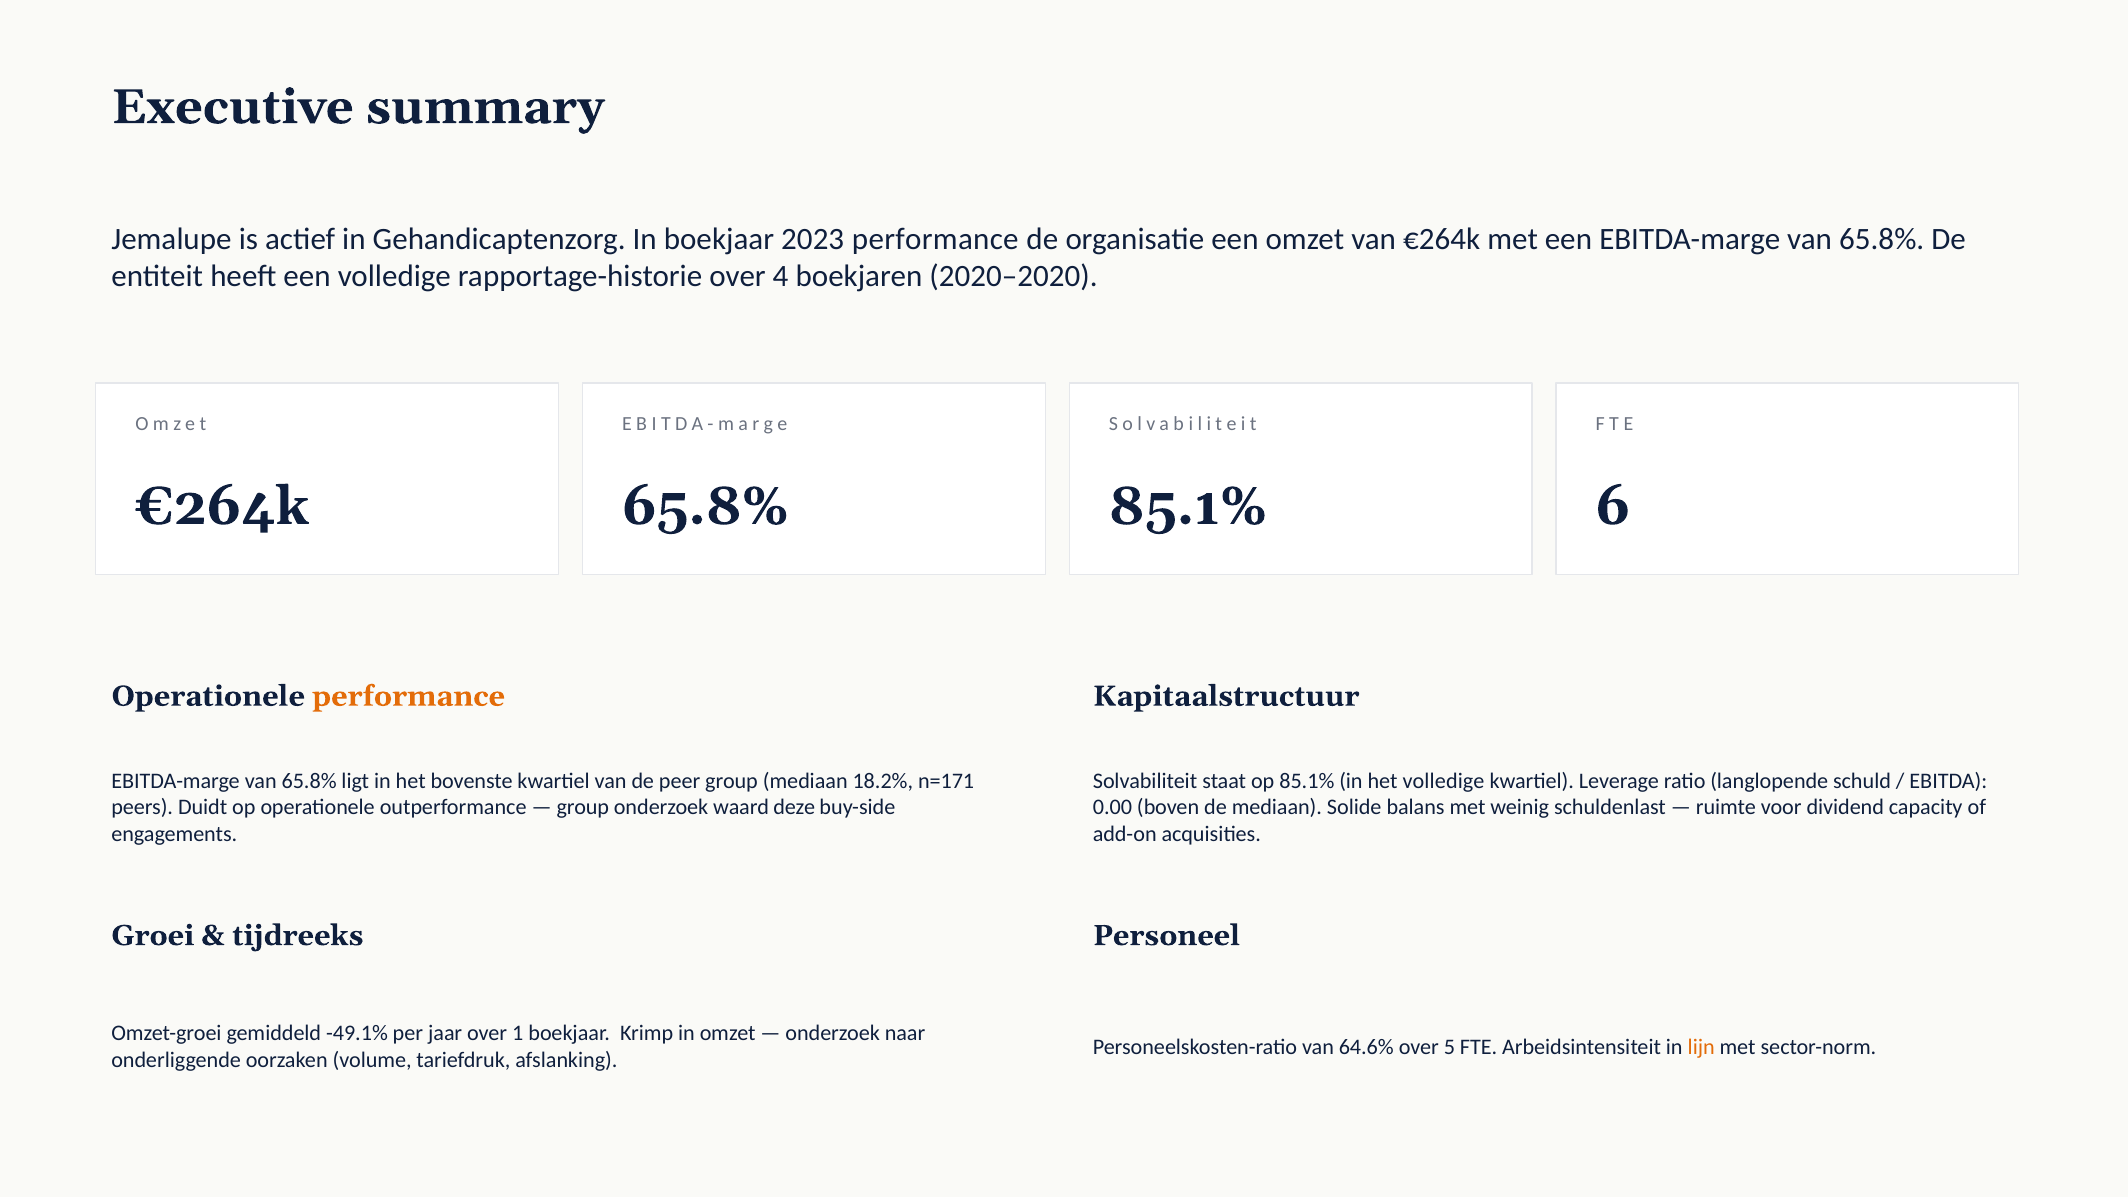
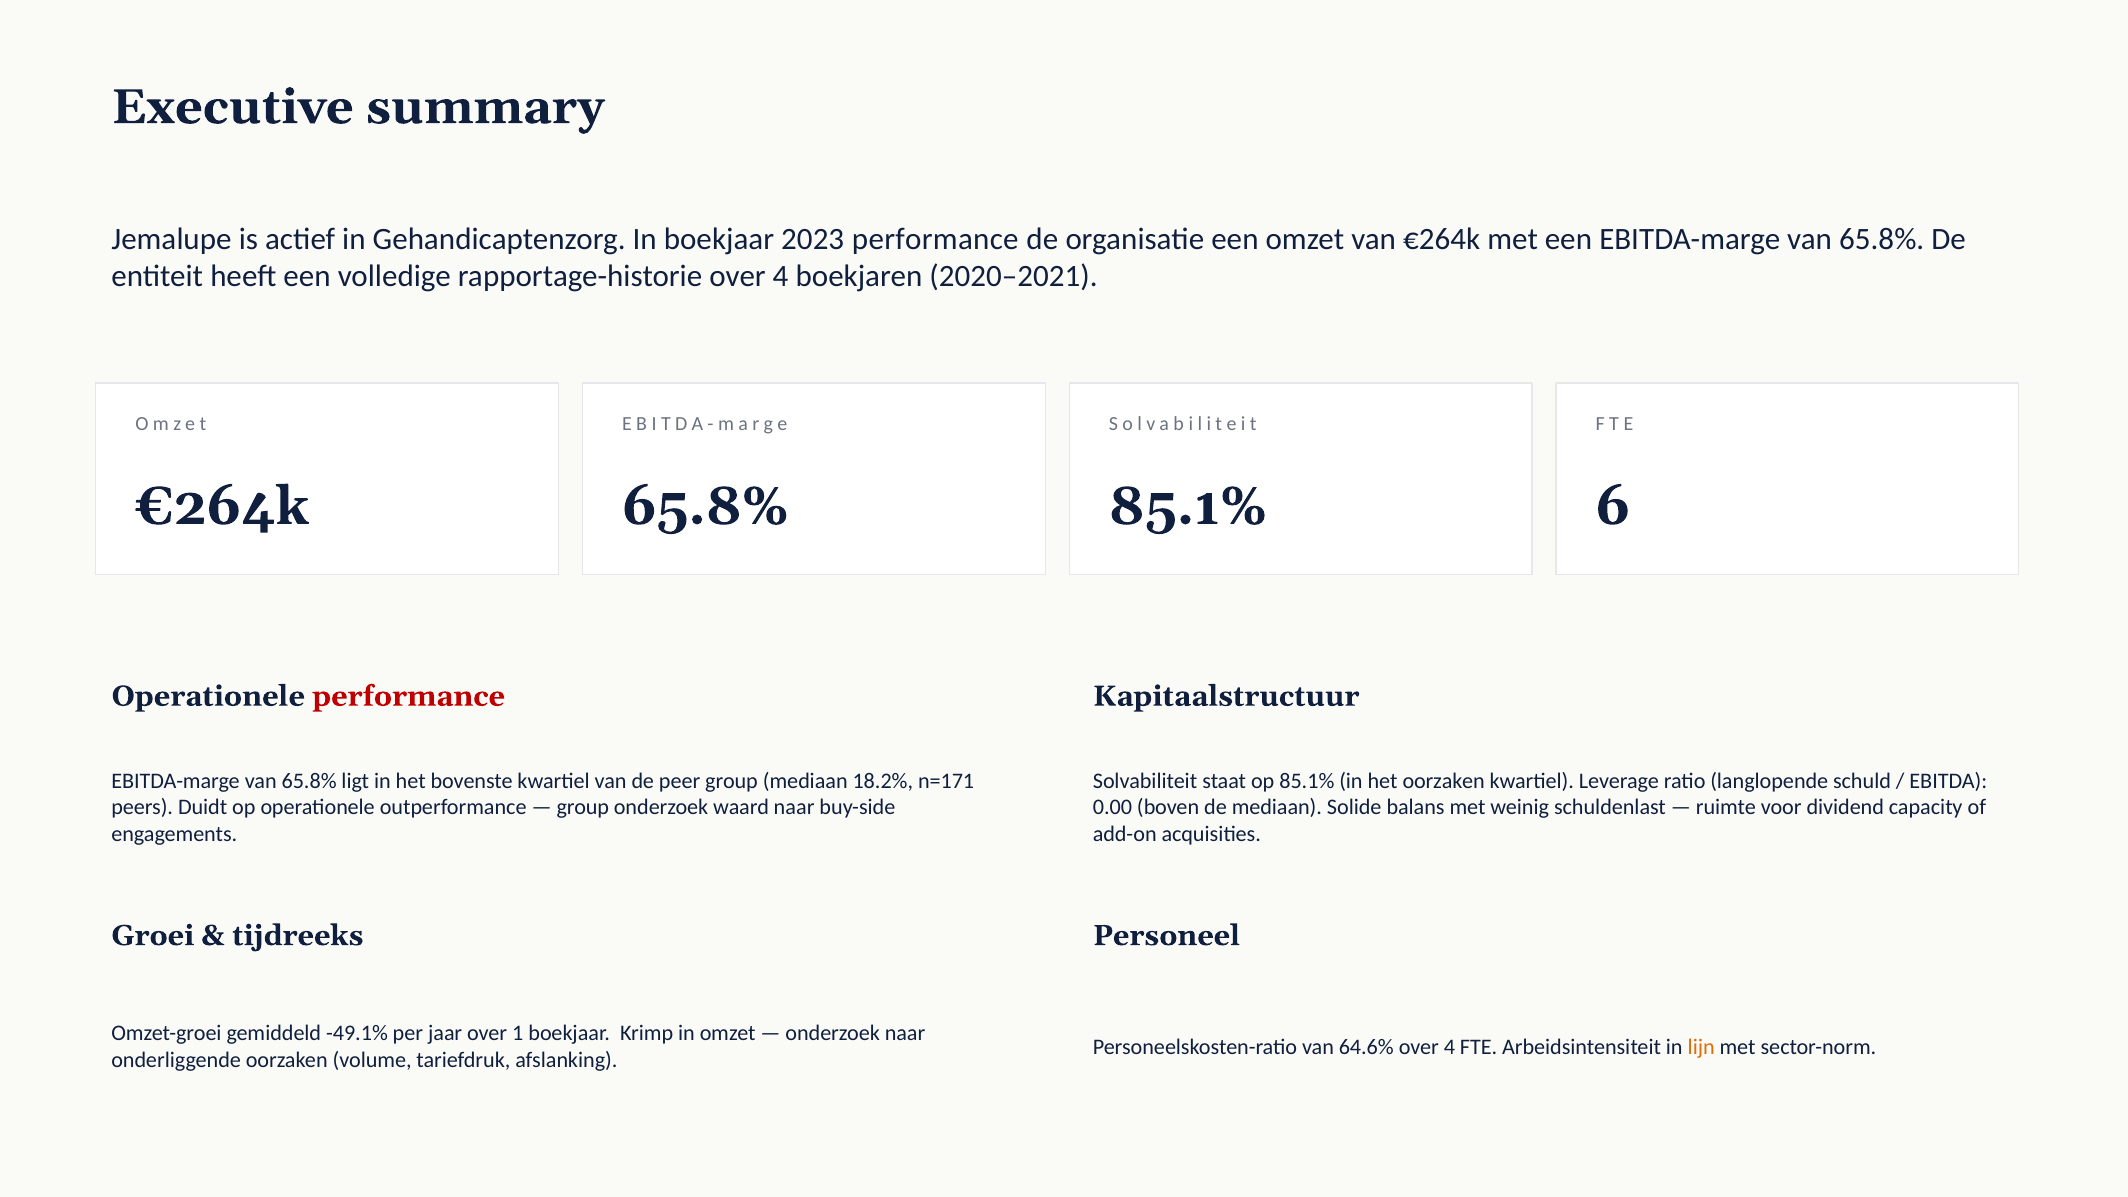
2020–2020: 2020–2020 -> 2020–2021
performance at (409, 696) colour: orange -> red
het volledige: volledige -> oorzaken
waard deze: deze -> naar
64.6% over 5: 5 -> 4
